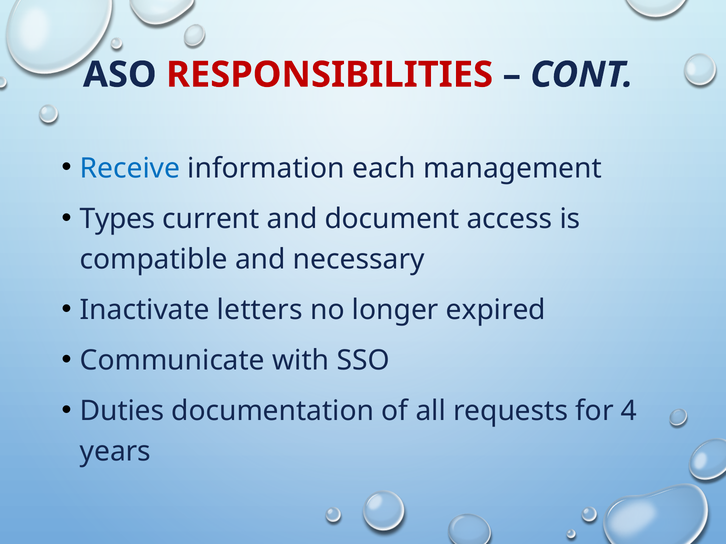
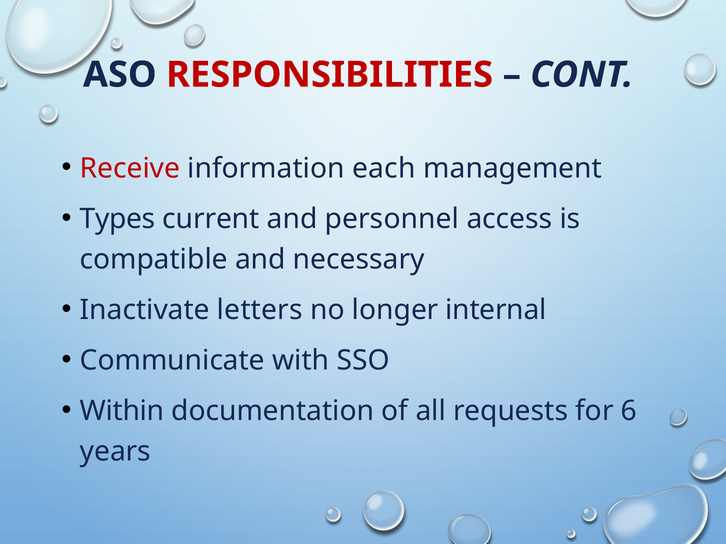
Receive colour: blue -> red
document: document -> personnel
expired: expired -> internal
Duties: Duties -> Within
4: 4 -> 6
